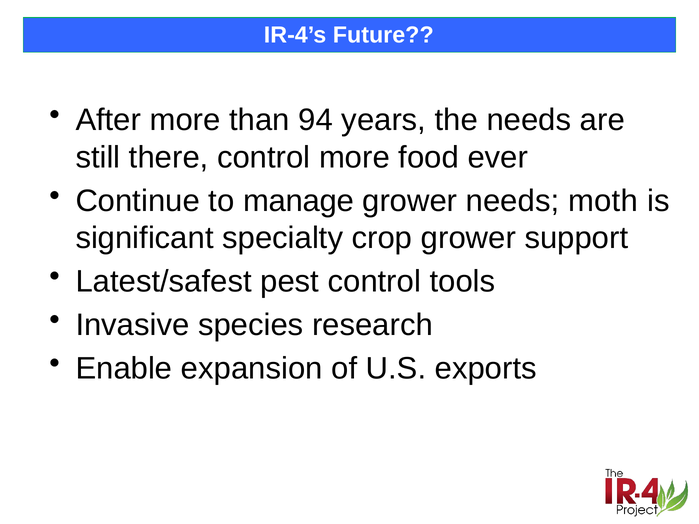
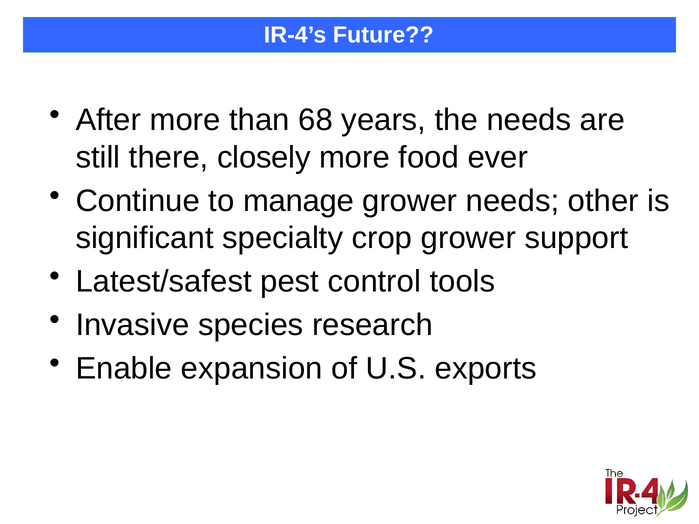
94: 94 -> 68
there control: control -> closely
moth: moth -> other
